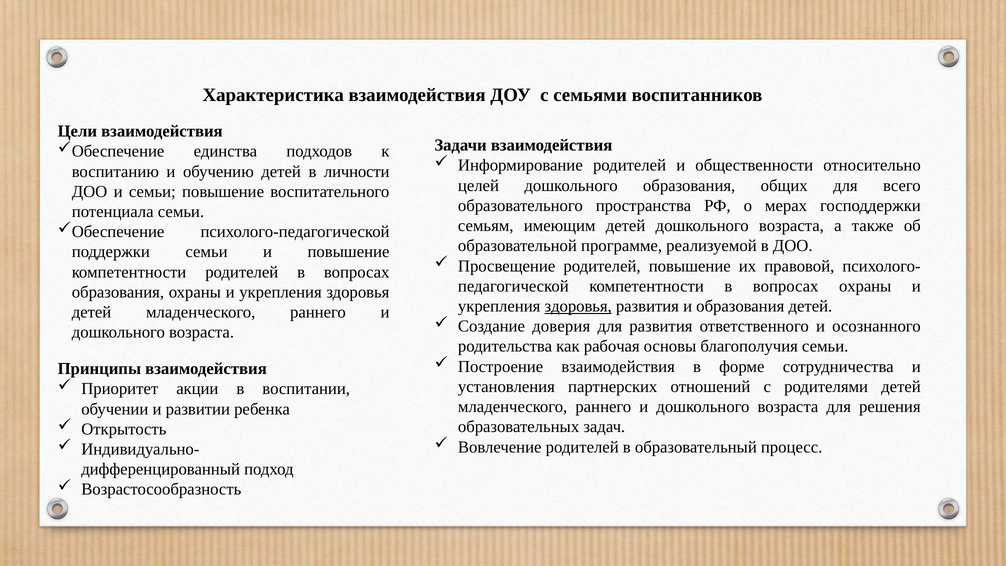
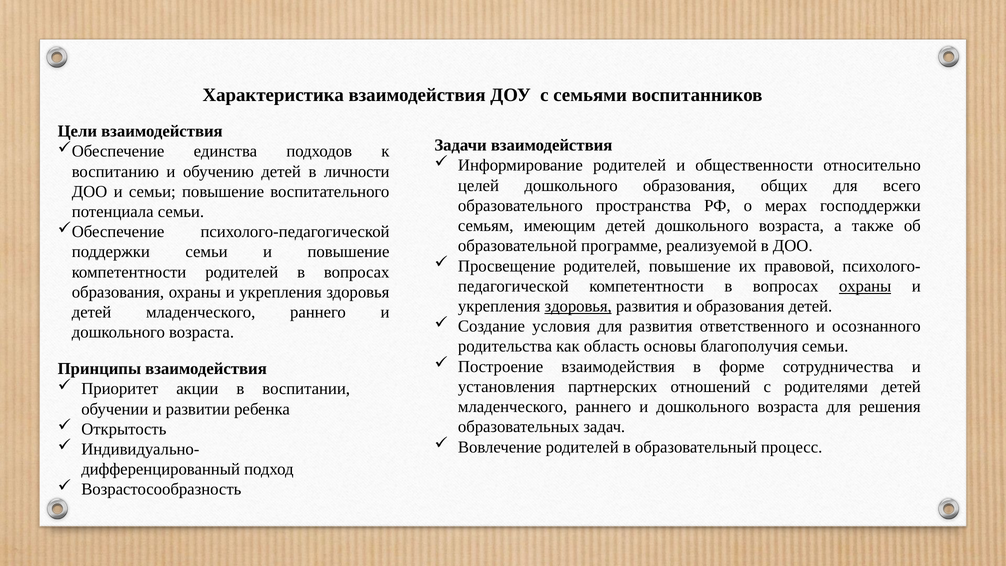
охраны at (865, 286) underline: none -> present
доверия: доверия -> условия
рабочая: рабочая -> область
